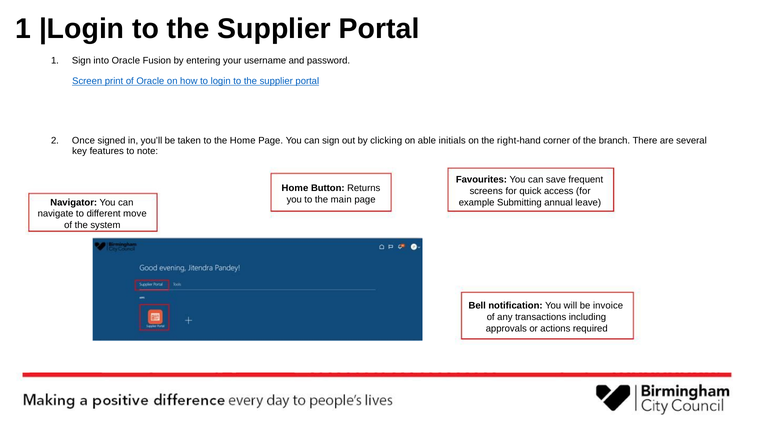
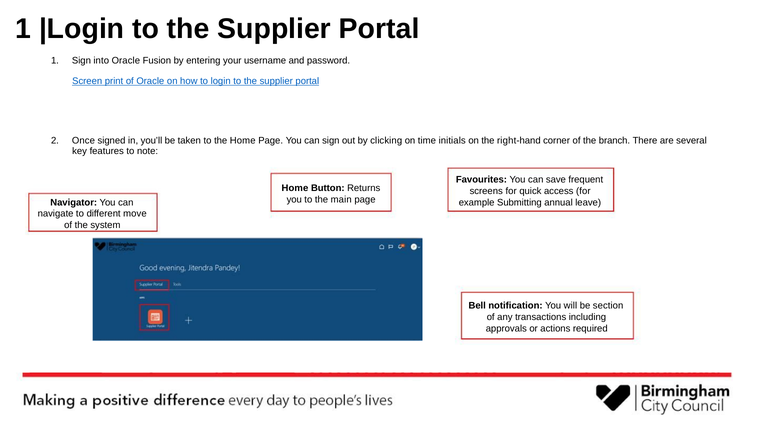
able: able -> time
invoice: invoice -> section
